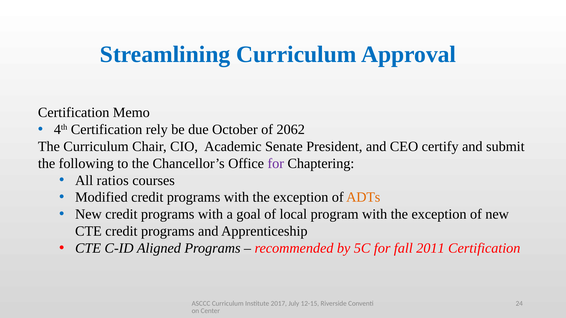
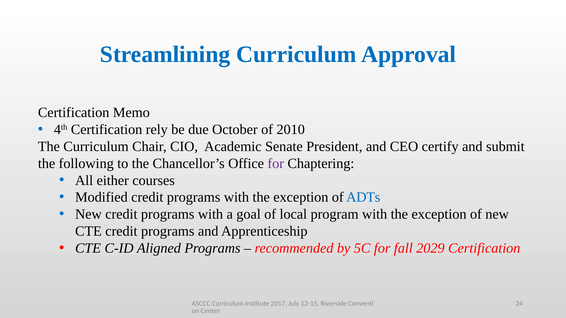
2062: 2062 -> 2010
ratios: ratios -> either
ADTs colour: orange -> blue
2011: 2011 -> 2029
